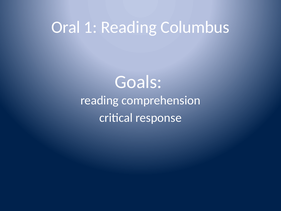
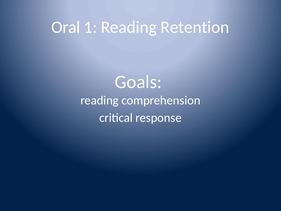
Columbus: Columbus -> Retention
